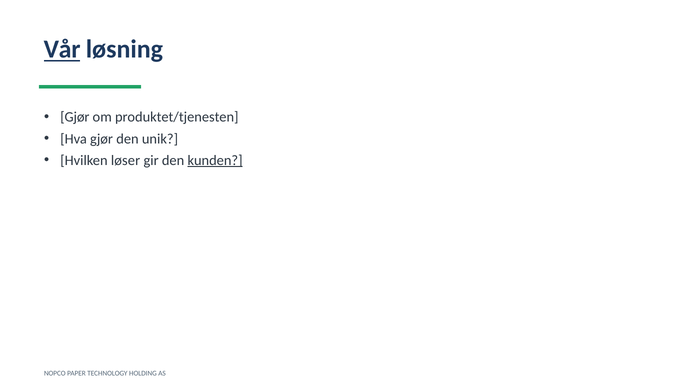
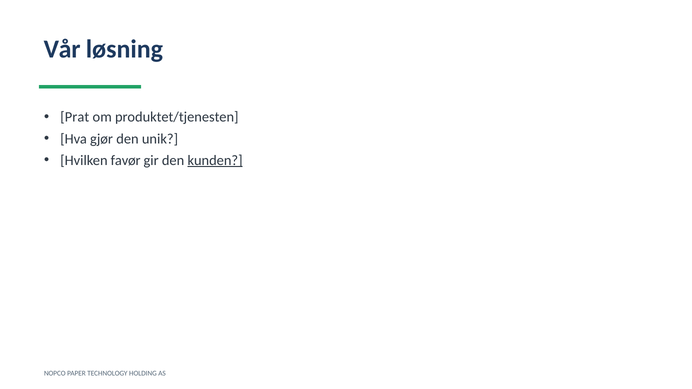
Vår underline: present -> none
Gjør at (75, 117): Gjør -> Prat
løser: løser -> favør
